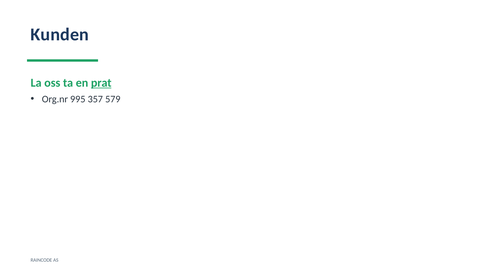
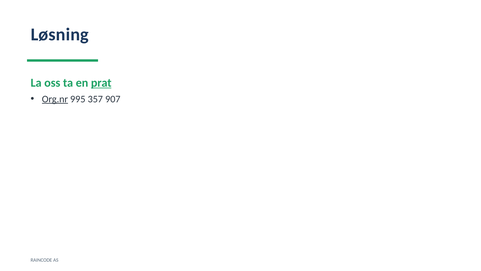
Kunden: Kunden -> Løsning
Org.nr underline: none -> present
579: 579 -> 907
